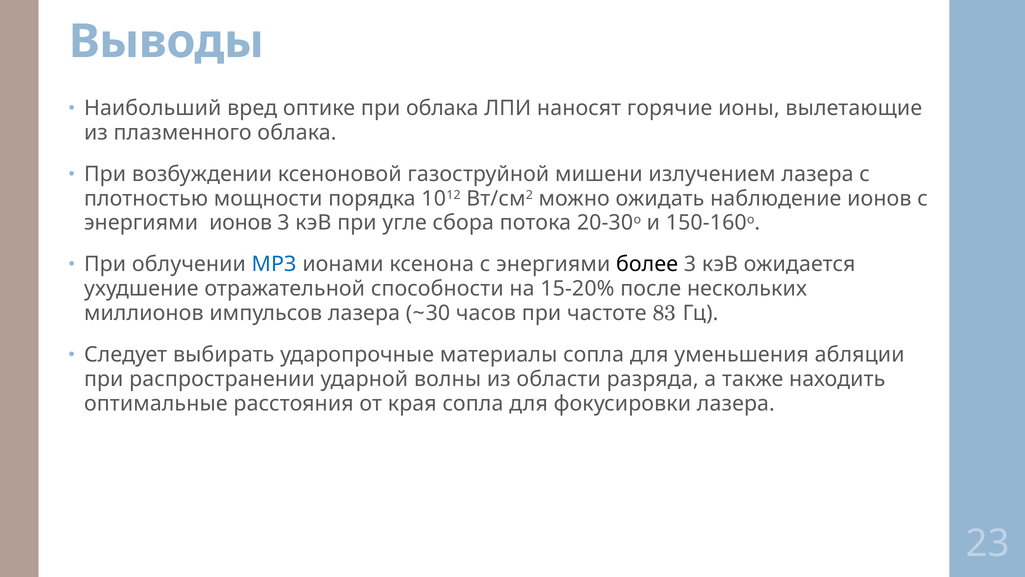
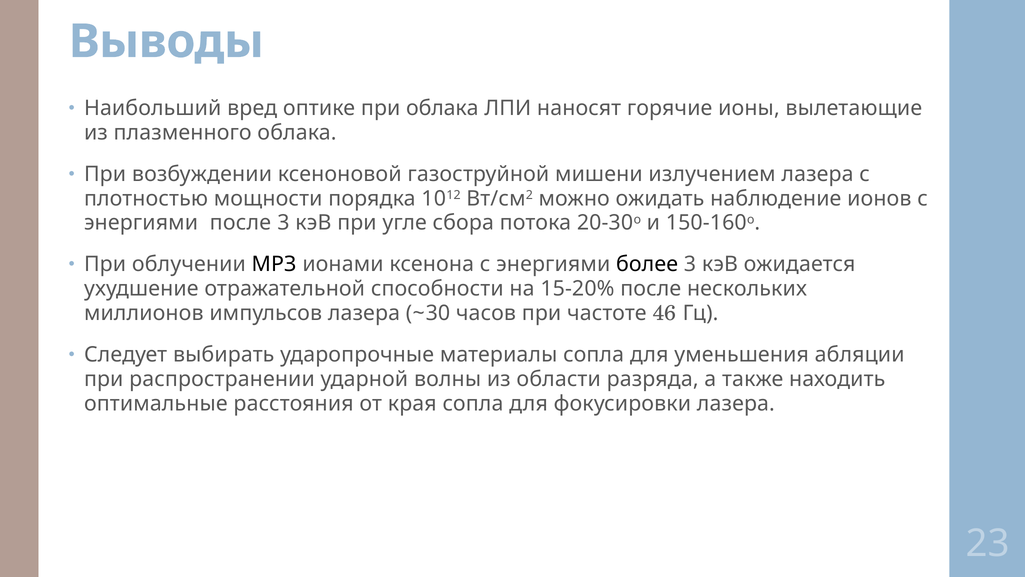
энергиями ионов: ионов -> после
МРЗ colour: blue -> black
83: 83 -> 46
